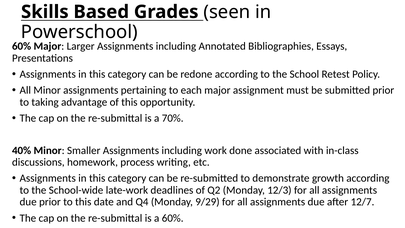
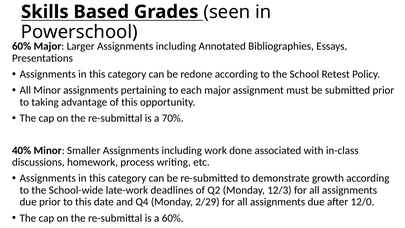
9/29: 9/29 -> 2/29
12/7: 12/7 -> 12/0
